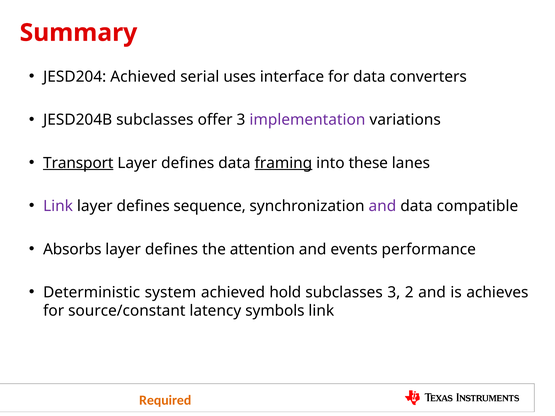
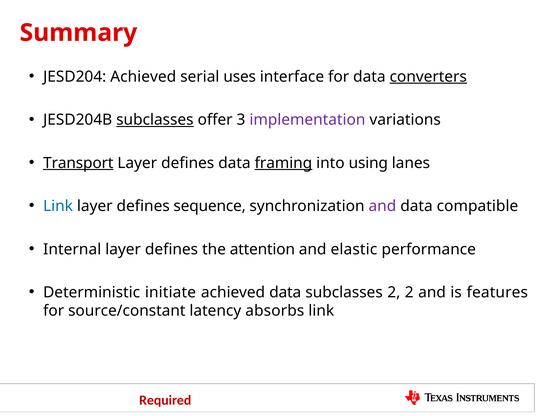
converters underline: none -> present
subclasses at (155, 120) underline: none -> present
these: these -> using
Link at (58, 206) colour: purple -> blue
Absorbs: Absorbs -> Internal
events: events -> elastic
system: system -> initiate
achieved hold: hold -> data
subclasses 3: 3 -> 2
achieves: achieves -> features
symbols: symbols -> absorbs
Required colour: orange -> red
